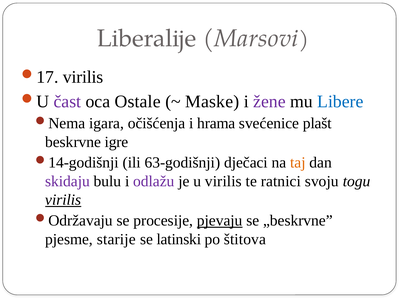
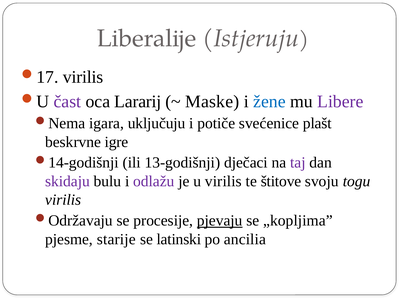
Marsovi: Marsovi -> Istjeruju
Ostale: Ostale -> Lararij
žene colour: purple -> blue
Libere colour: blue -> purple
očišćenja: očišćenja -> uključuju
hrama: hrama -> potiče
63-godišnji: 63-godišnji -> 13-godišnji
taj colour: orange -> purple
ratnici: ratnici -> štitove
virilis at (63, 200) underline: present -> none
„beskrvne: „beskrvne -> „kopljima
štitova: štitova -> ancilia
